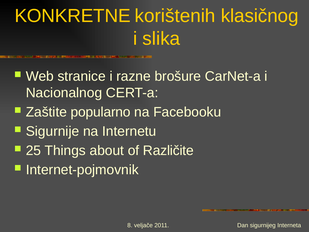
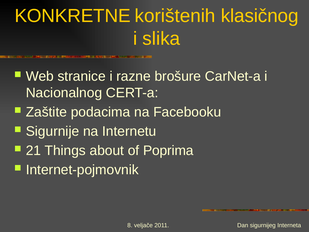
popularno: popularno -> podacima
25: 25 -> 21
Različite: Različite -> Poprima
